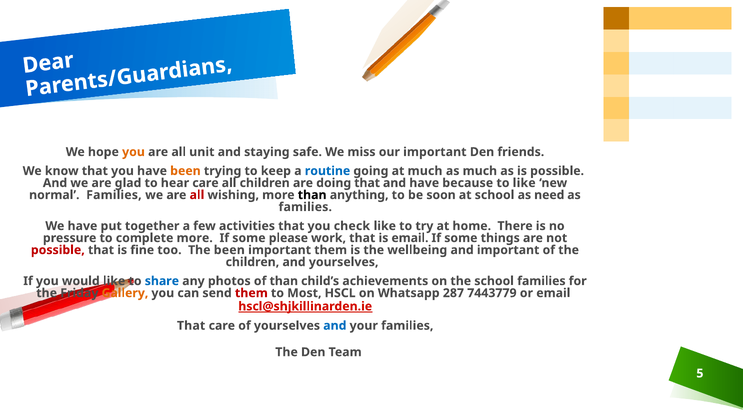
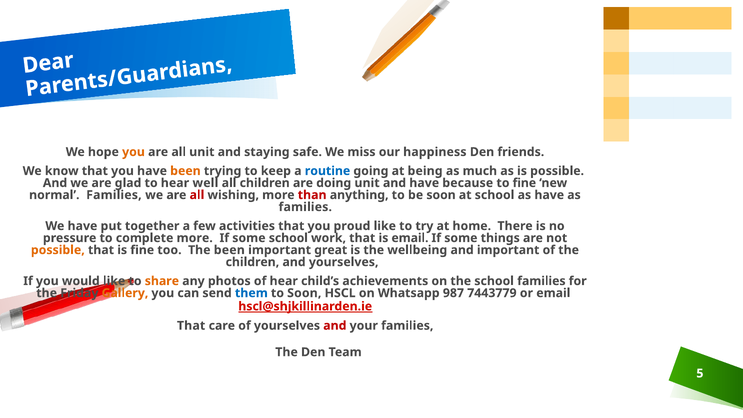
our important: important -> happiness
at much: much -> being
hear care: care -> well
doing that: that -> unit
to like: like -> fine
than at (312, 195) colour: black -> red
as need: need -> have
check: check -> proud
some please: please -> school
possible at (58, 250) colour: red -> orange
important them: them -> great
share colour: blue -> orange
of than: than -> hear
them at (251, 293) colour: red -> blue
to Most: Most -> Soon
287: 287 -> 987
and at (335, 326) colour: blue -> red
